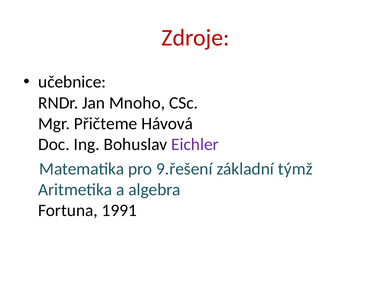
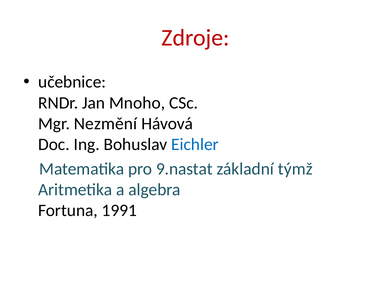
Přičteme: Přičteme -> Nezmění
Eichler colour: purple -> blue
9.řešení: 9.řešení -> 9.nastat
